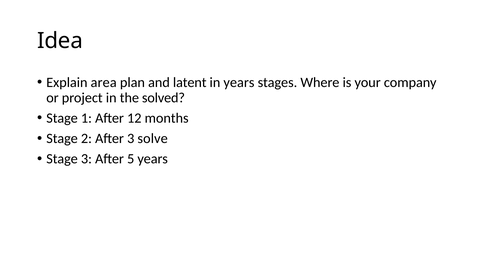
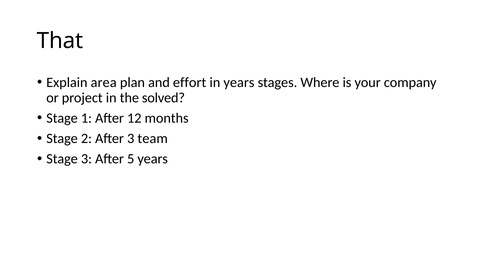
Idea: Idea -> That
latent: latent -> effort
solve: solve -> team
